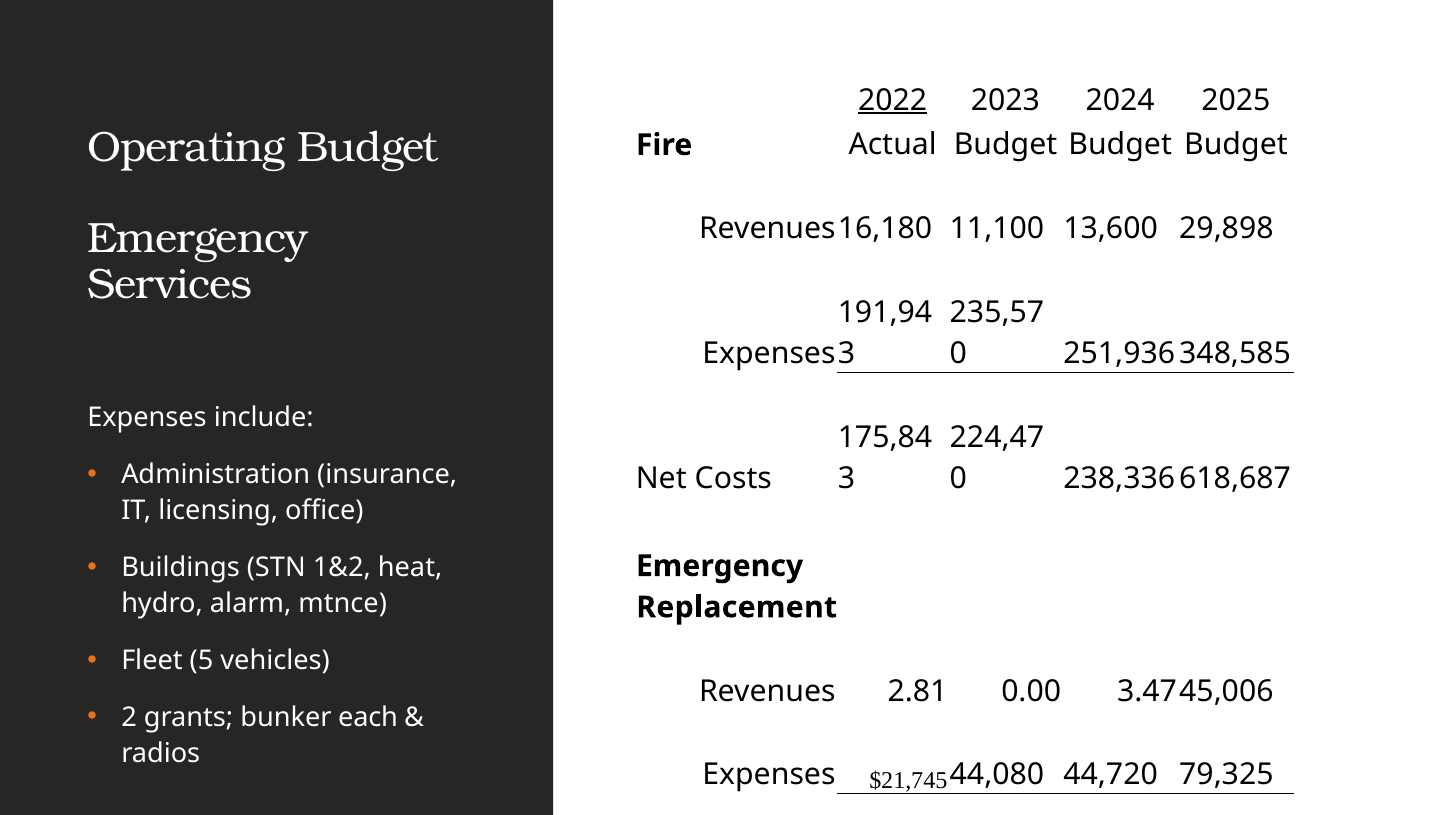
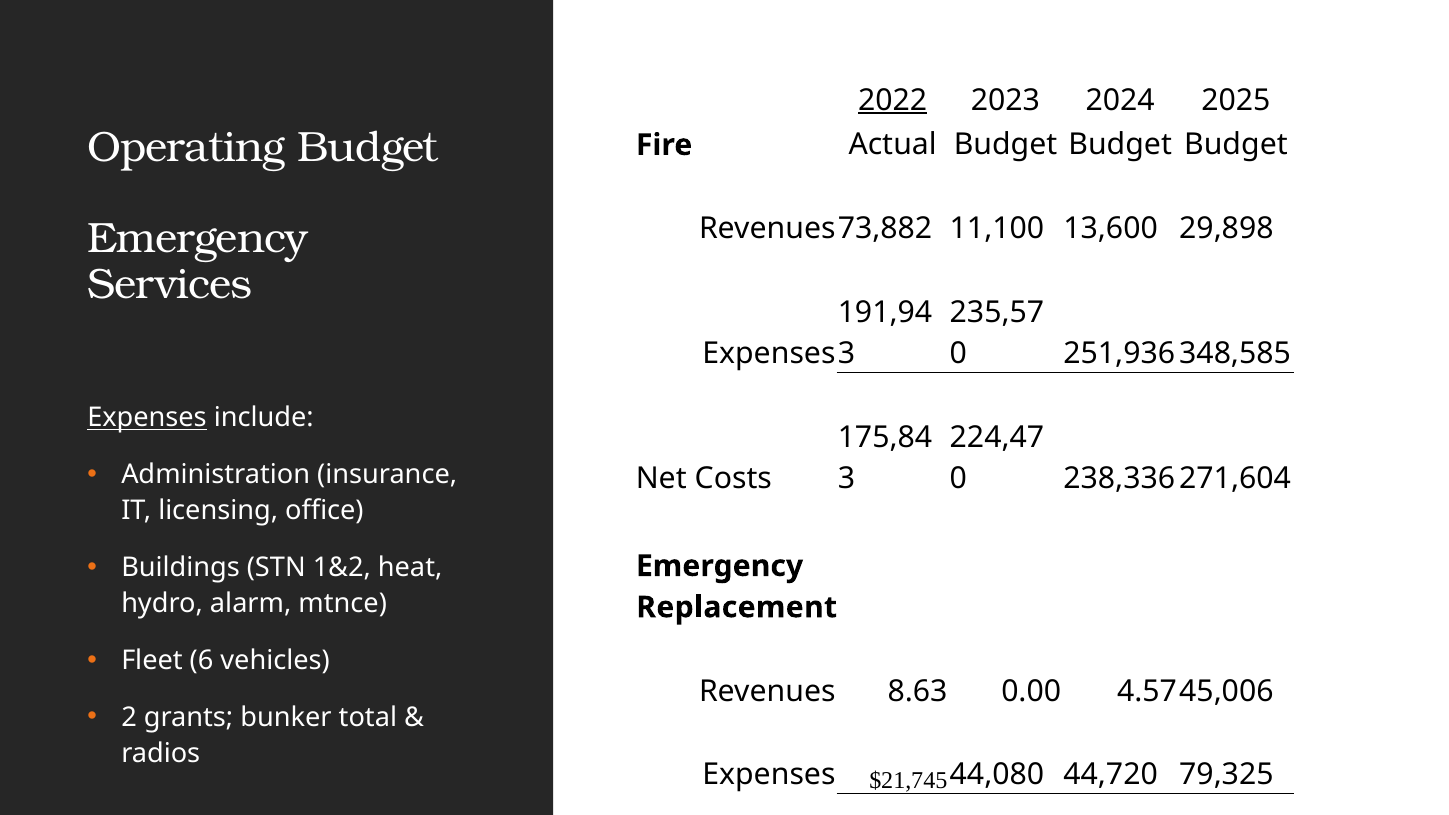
16,180: 16,180 -> 73,882
Expenses at (147, 418) underline: none -> present
618,687: 618,687 -> 271,604
5: 5 -> 6
2.81: 2.81 -> 8.63
3.47: 3.47 -> 4.57
each: each -> total
